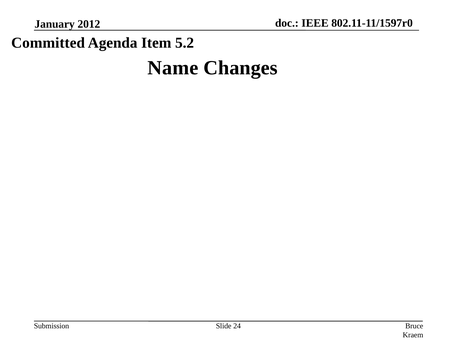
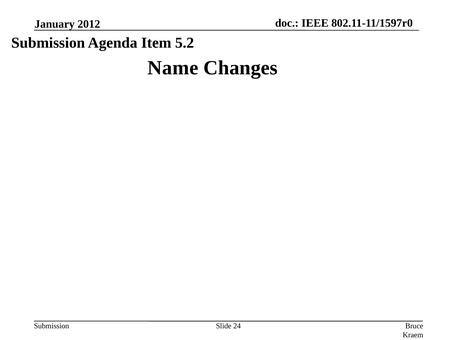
Committed at (48, 43): Committed -> Submission
